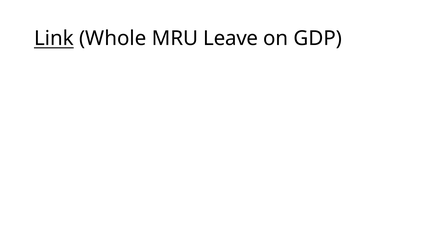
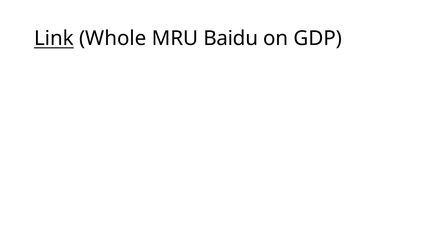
Leave: Leave -> Baidu
